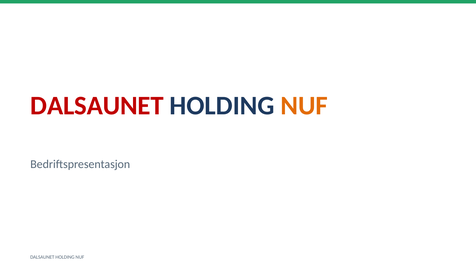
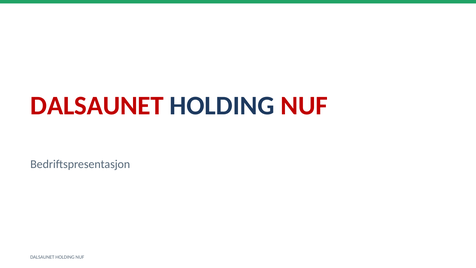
NUF at (304, 106) colour: orange -> red
